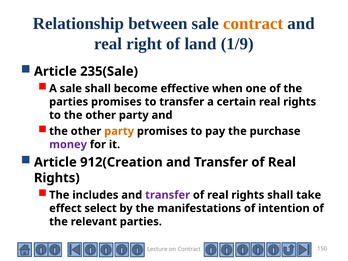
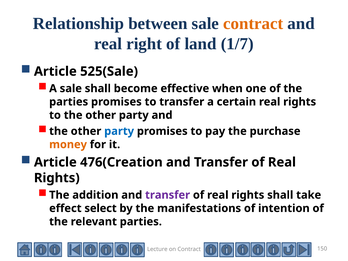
1/9: 1/9 -> 1/7
235(Sale: 235(Sale -> 525(Sale
party at (119, 131) colour: orange -> blue
money colour: purple -> orange
912(Creation: 912(Creation -> 476(Creation
includes: includes -> addition
